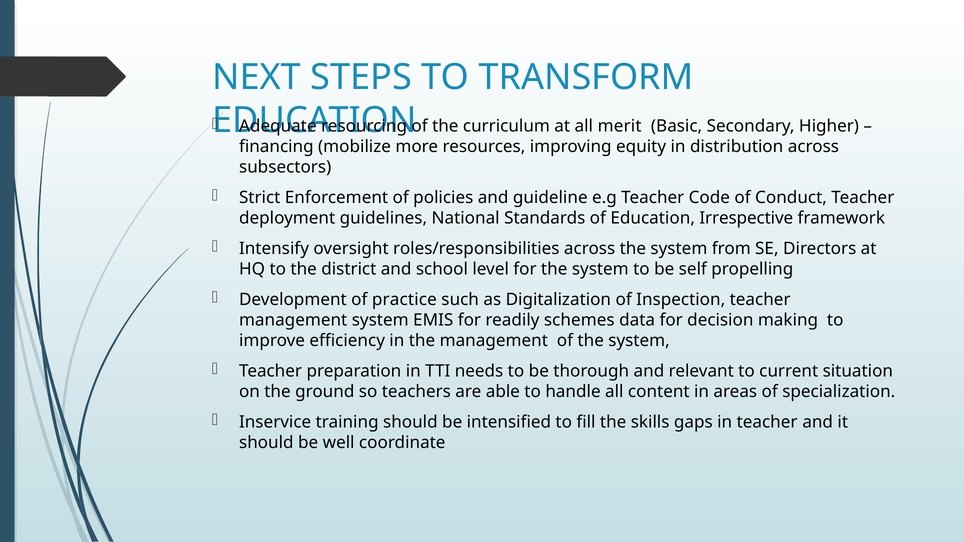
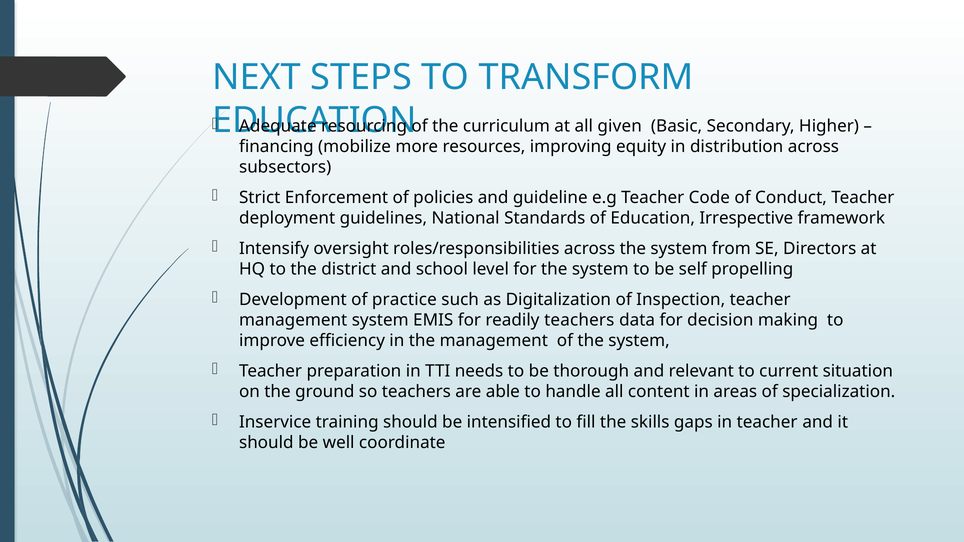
merit: merit -> given
readily schemes: schemes -> teachers
